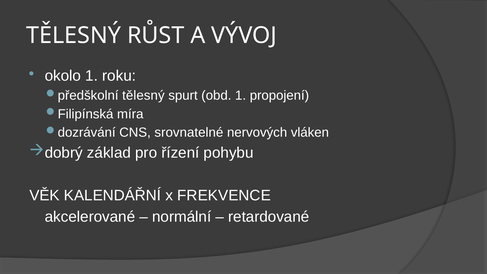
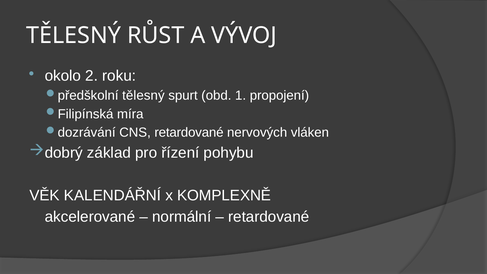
okolo 1: 1 -> 2
CNS srovnatelné: srovnatelné -> retardované
FREKVENCE: FREKVENCE -> KOMPLEXNĚ
